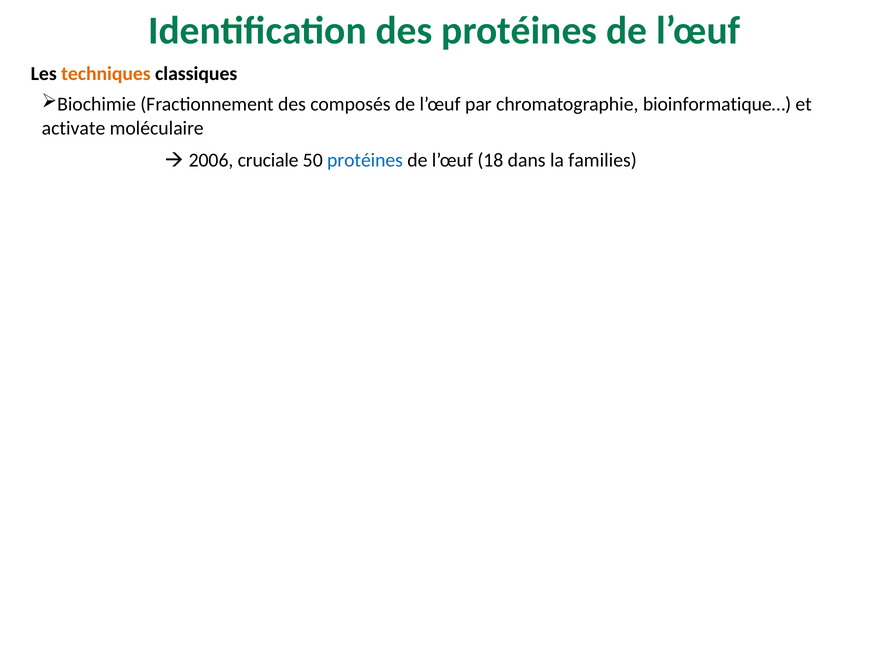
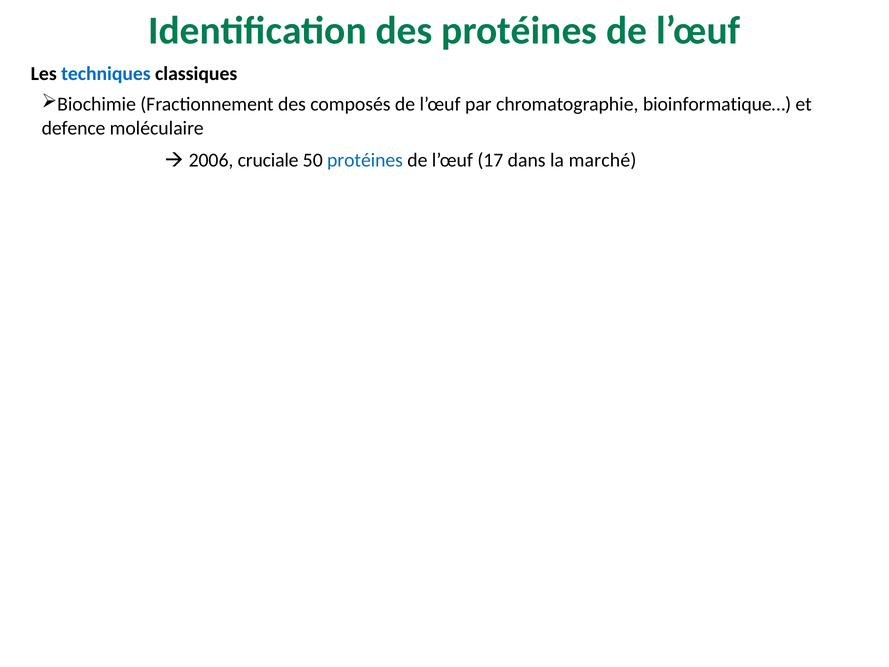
techniques colour: orange -> blue
activate: activate -> defence
18: 18 -> 17
families: families -> marché
